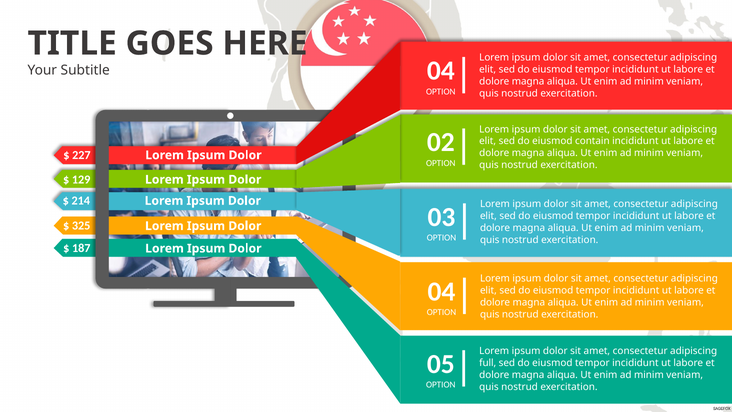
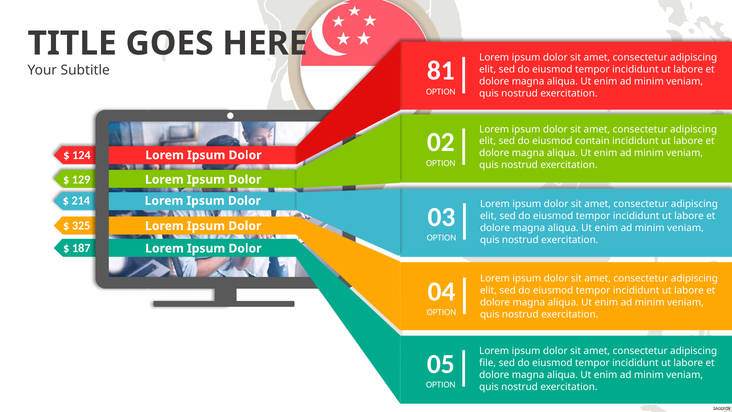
04 at (441, 71): 04 -> 81
227: 227 -> 124
full: full -> file
